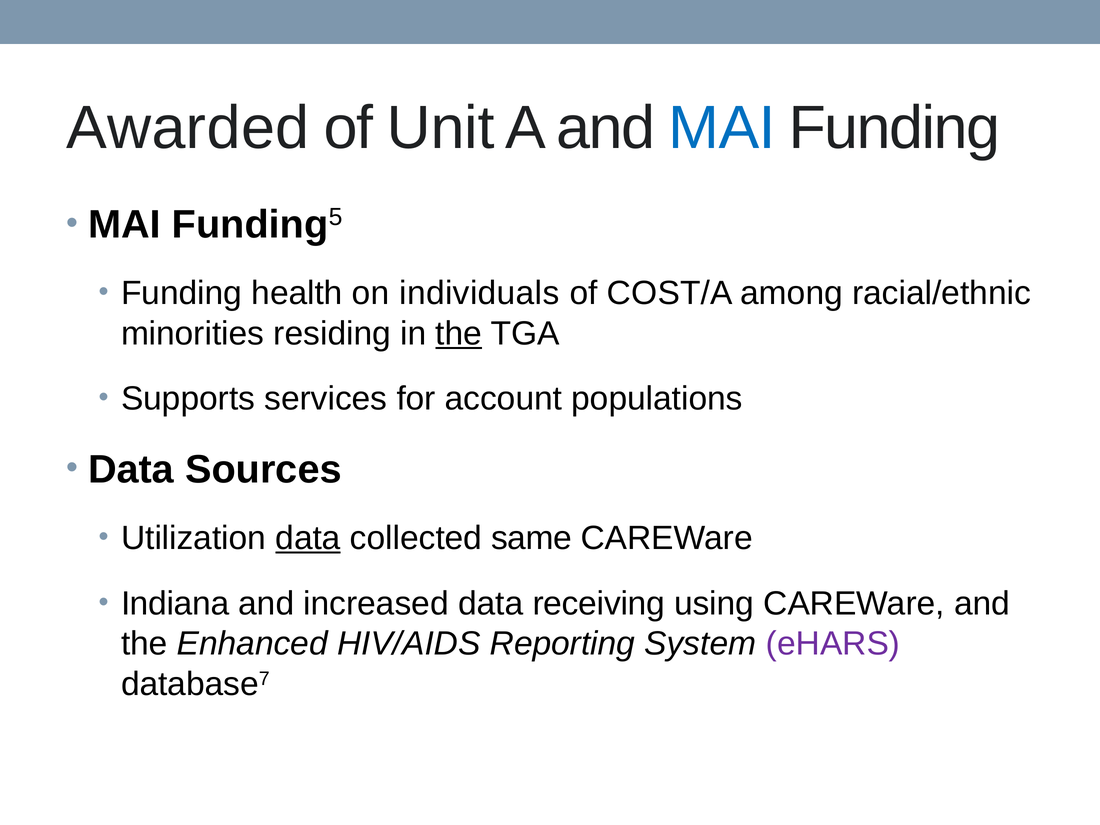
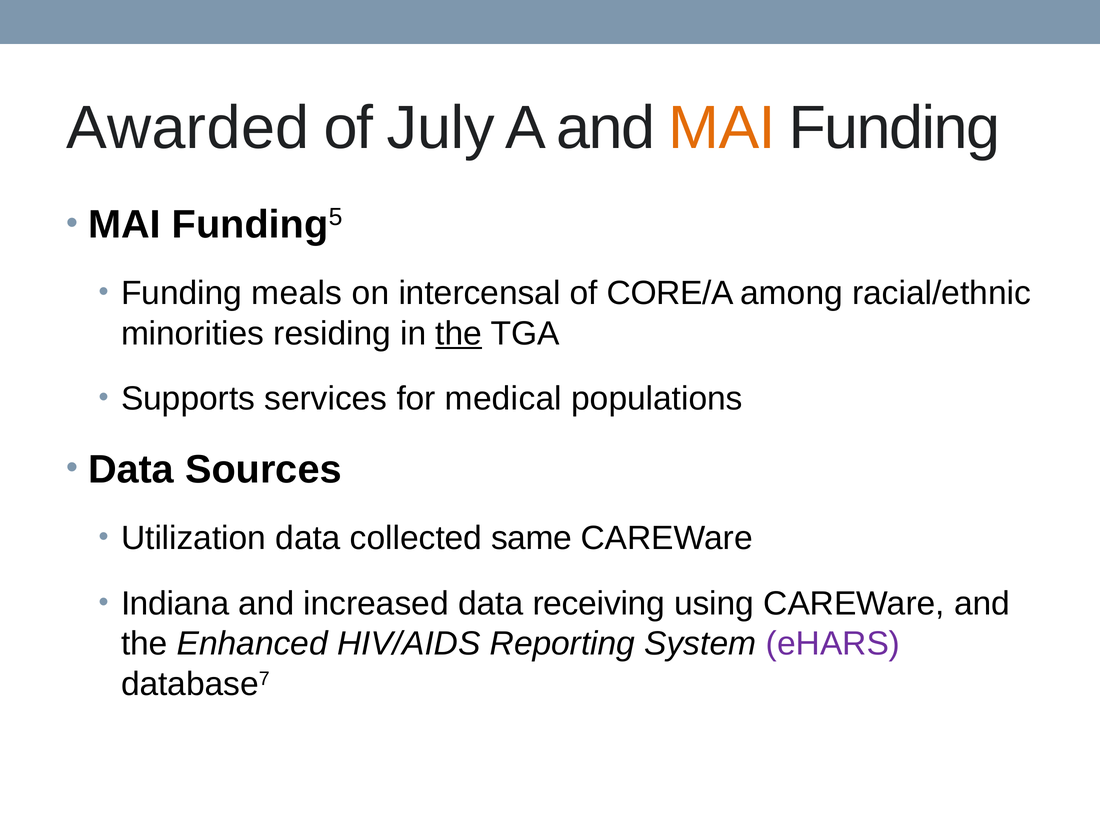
Unit: Unit -> July
MAI at (722, 128) colour: blue -> orange
health: health -> meals
individuals: individuals -> intercensal
COST/A: COST/A -> CORE/A
account: account -> medical
data at (308, 538) underline: present -> none
